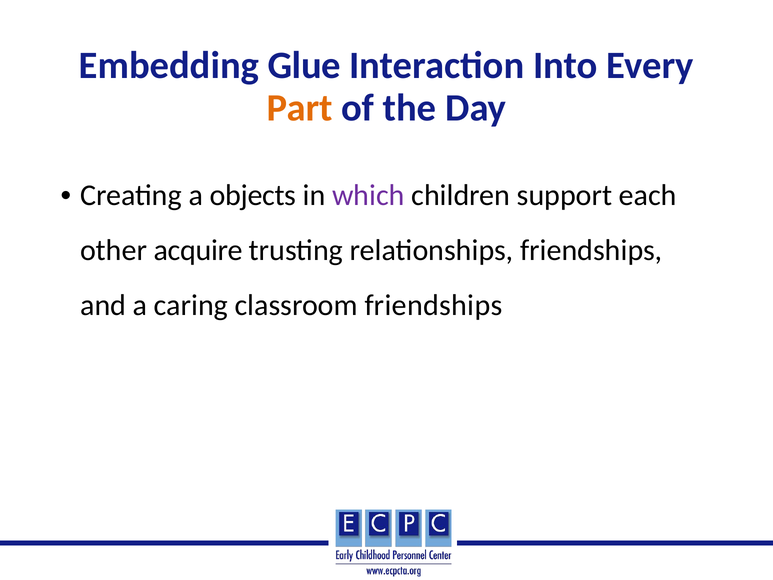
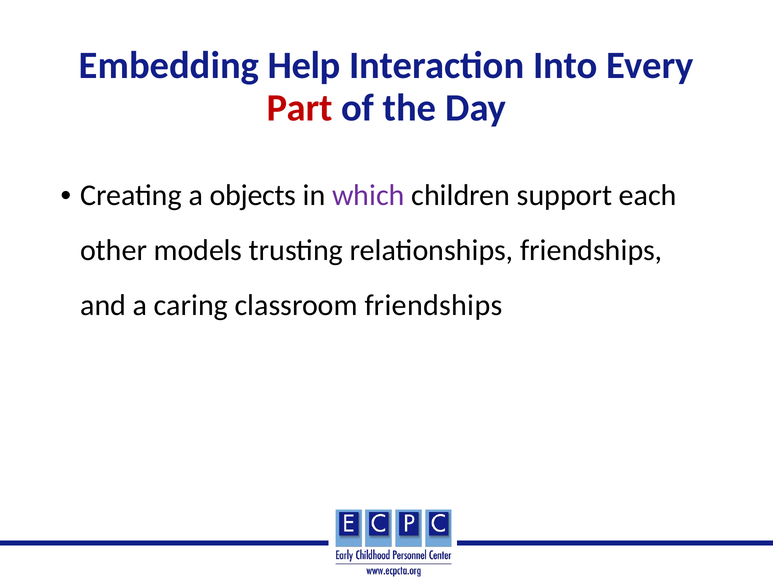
Glue: Glue -> Help
Part colour: orange -> red
acquire: acquire -> models
